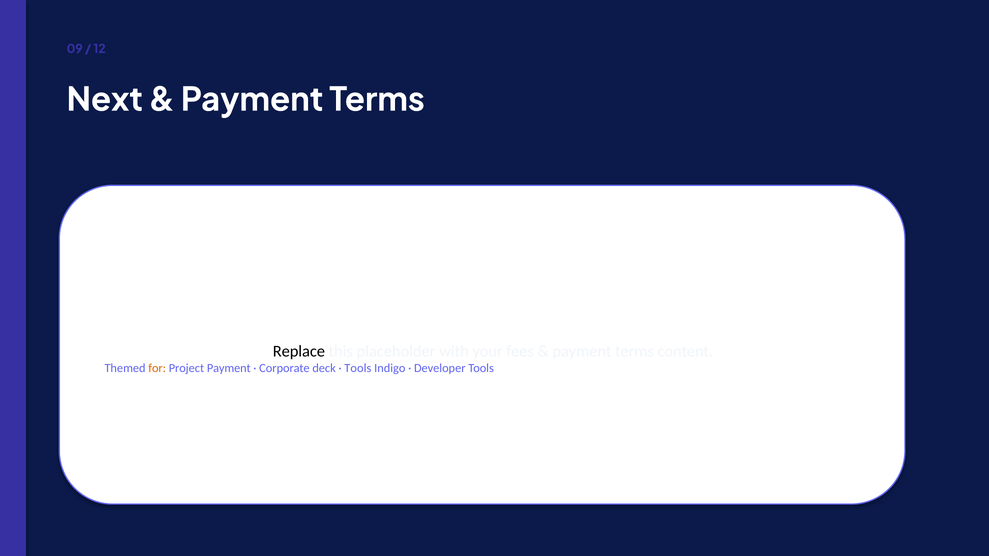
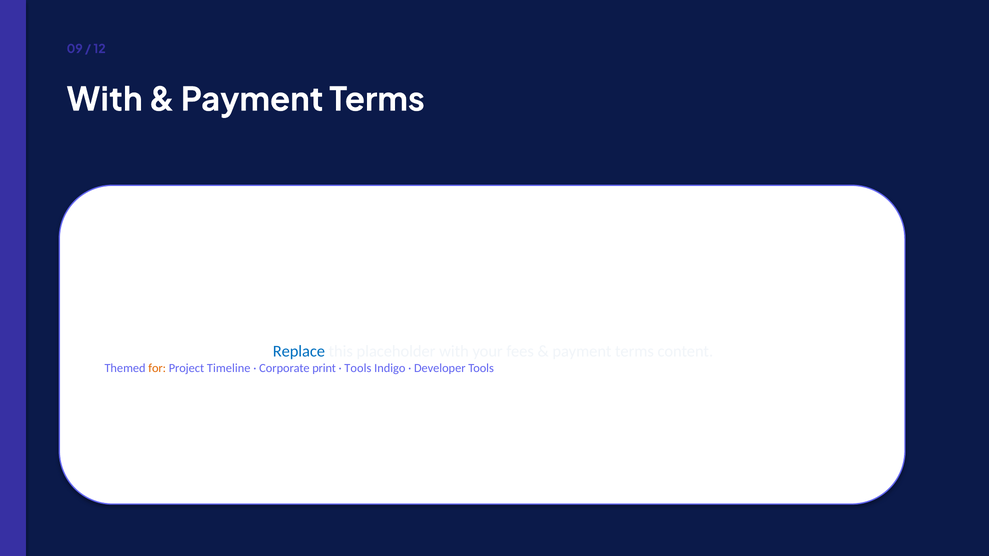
Next at (105, 100): Next -> With
Replace colour: black -> blue
Project Payment: Payment -> Timeline
deck: deck -> print
